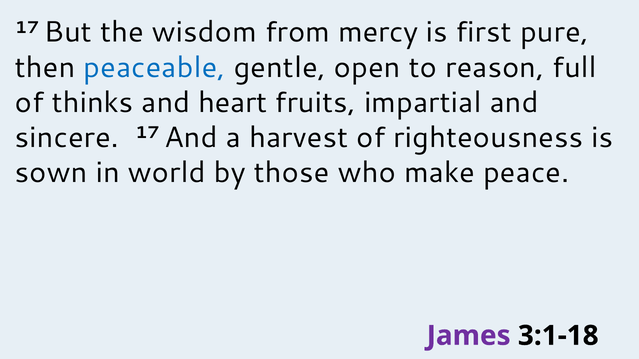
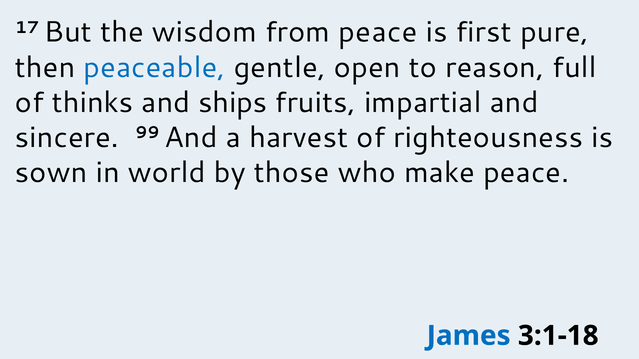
from mercy: mercy -> peace
heart: heart -> ships
sincere 17: 17 -> 99
James colour: purple -> blue
